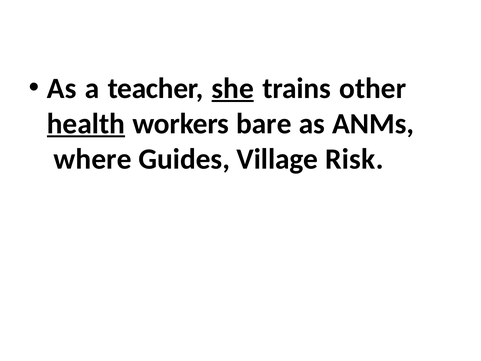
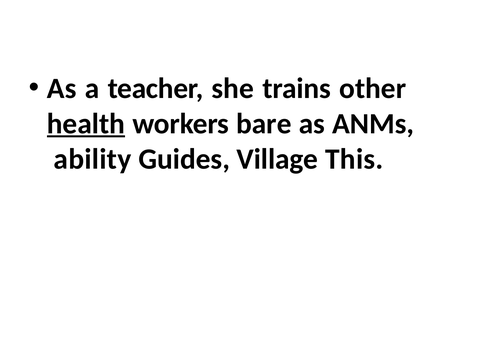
she underline: present -> none
where: where -> ability
Risk: Risk -> This
